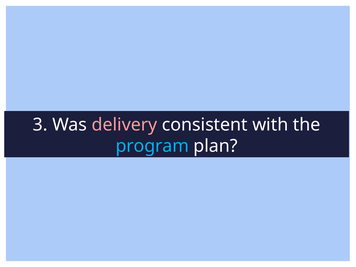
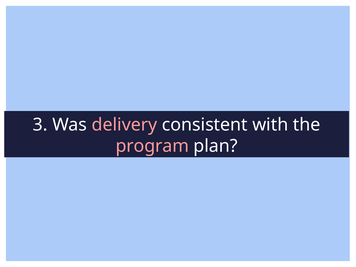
program colour: light blue -> pink
